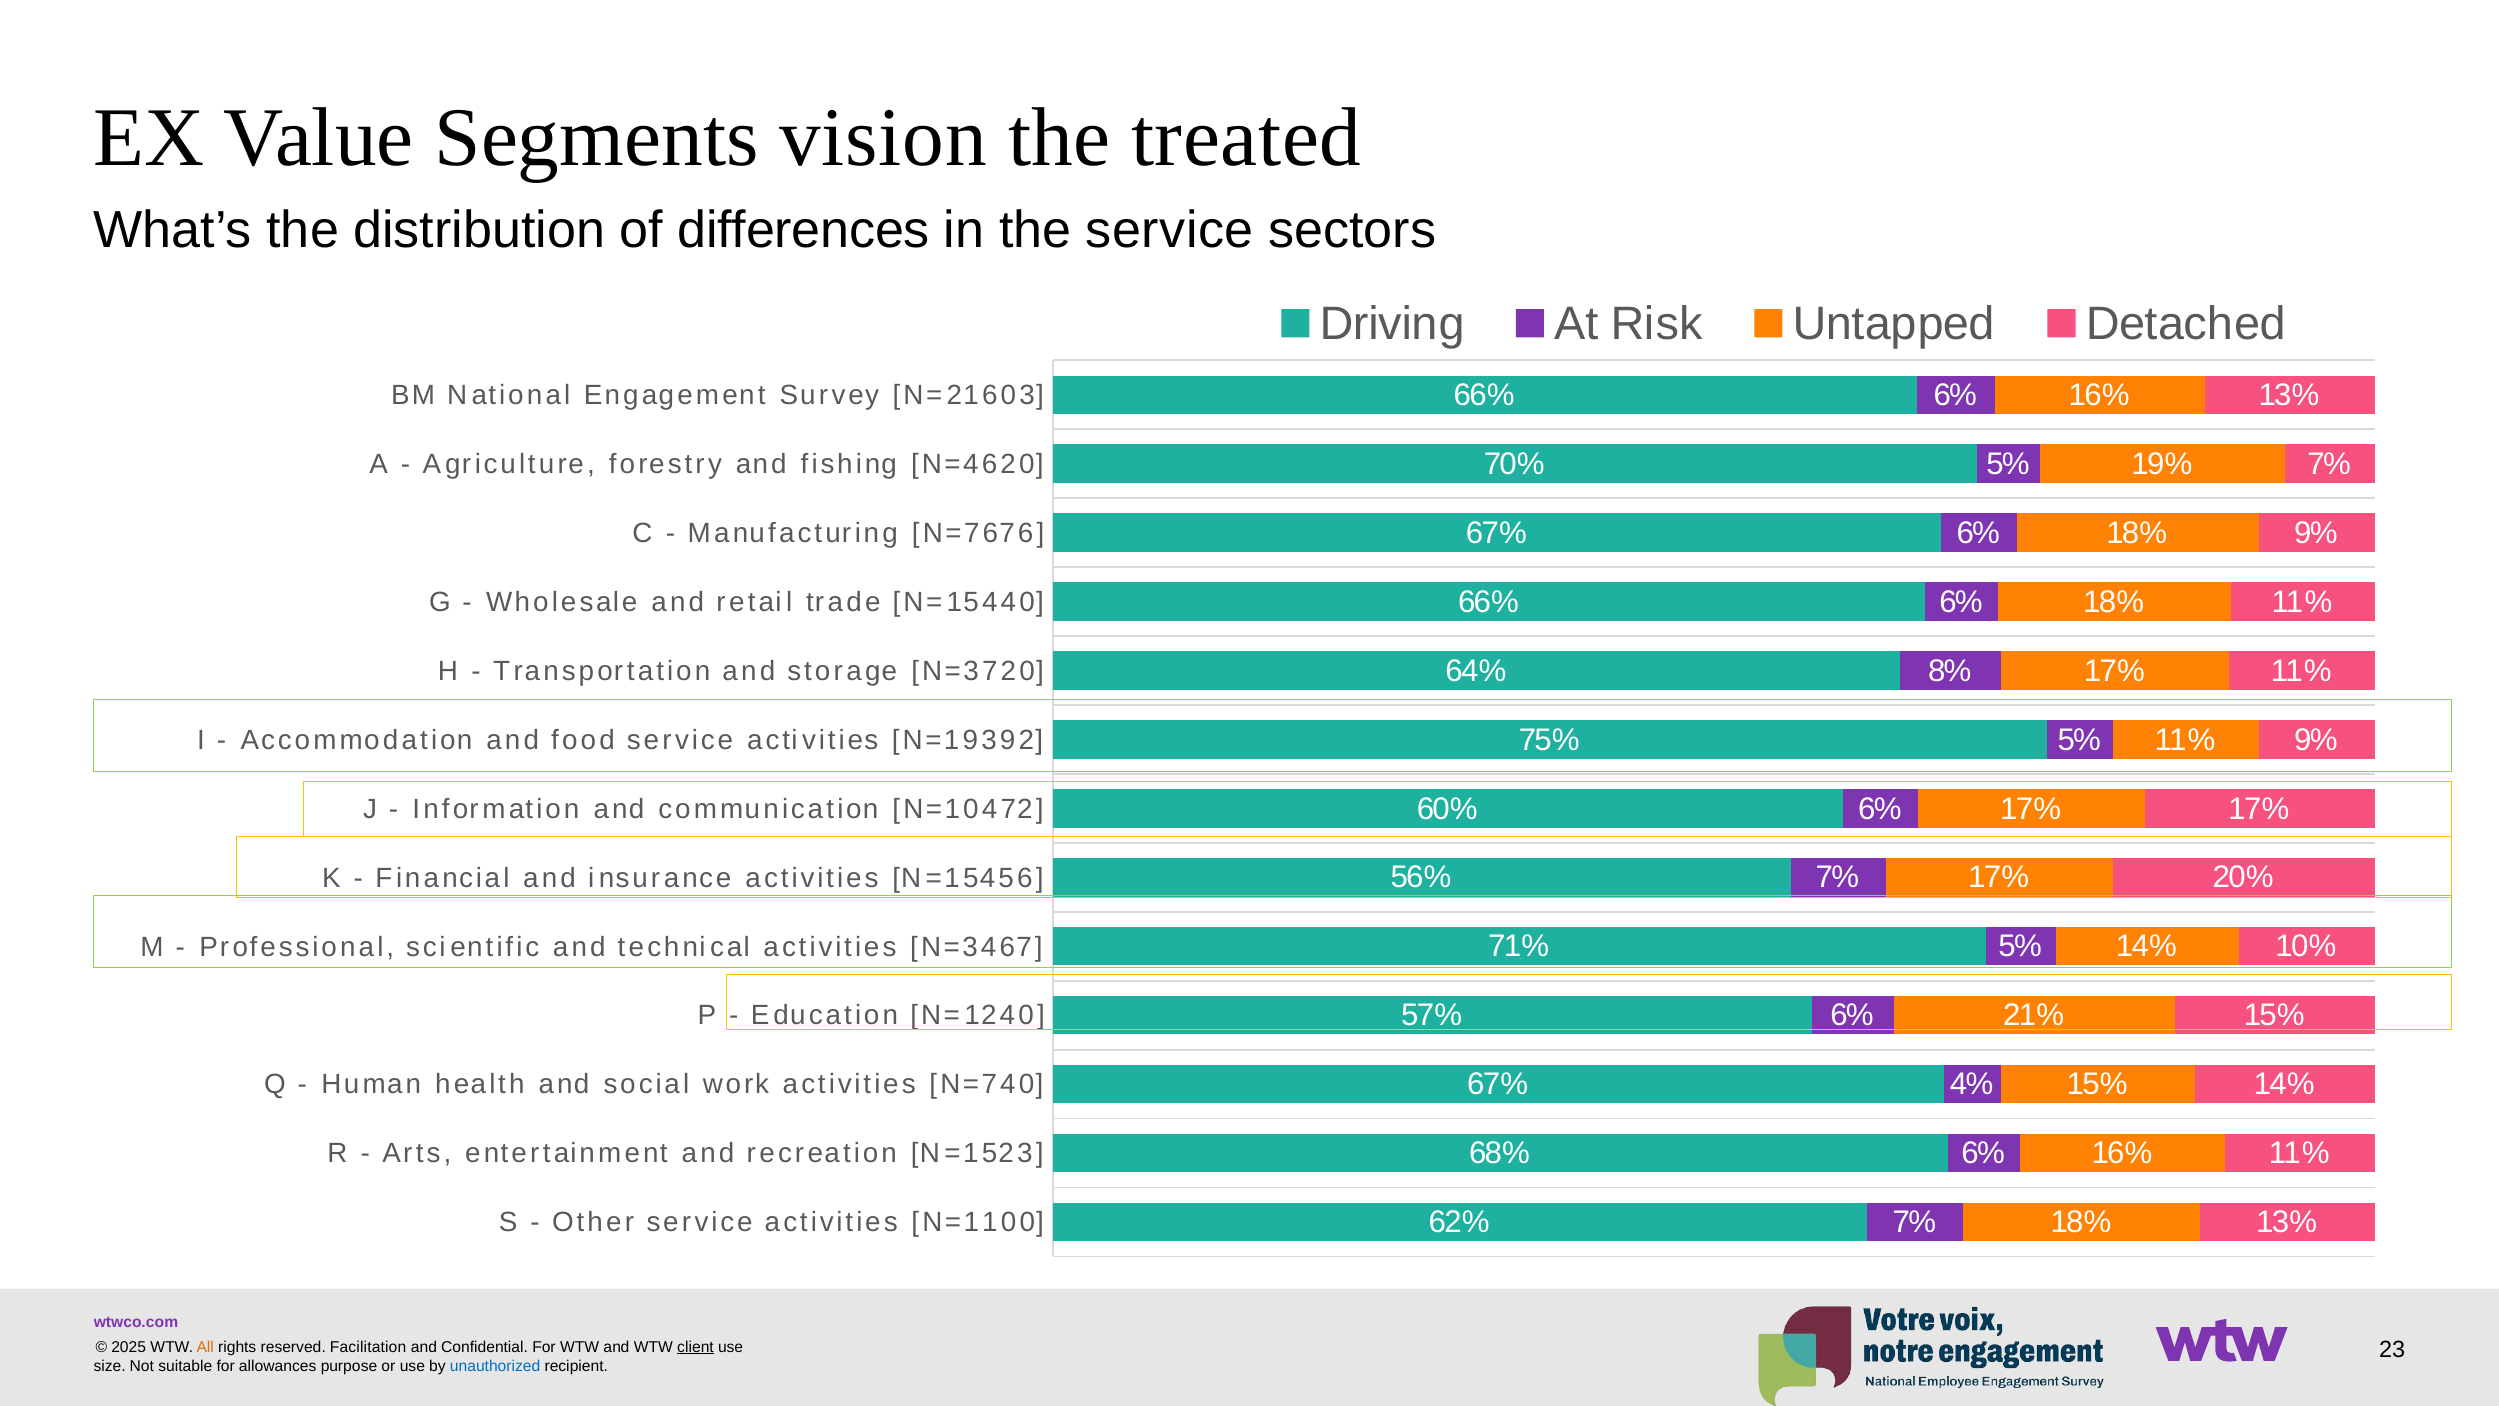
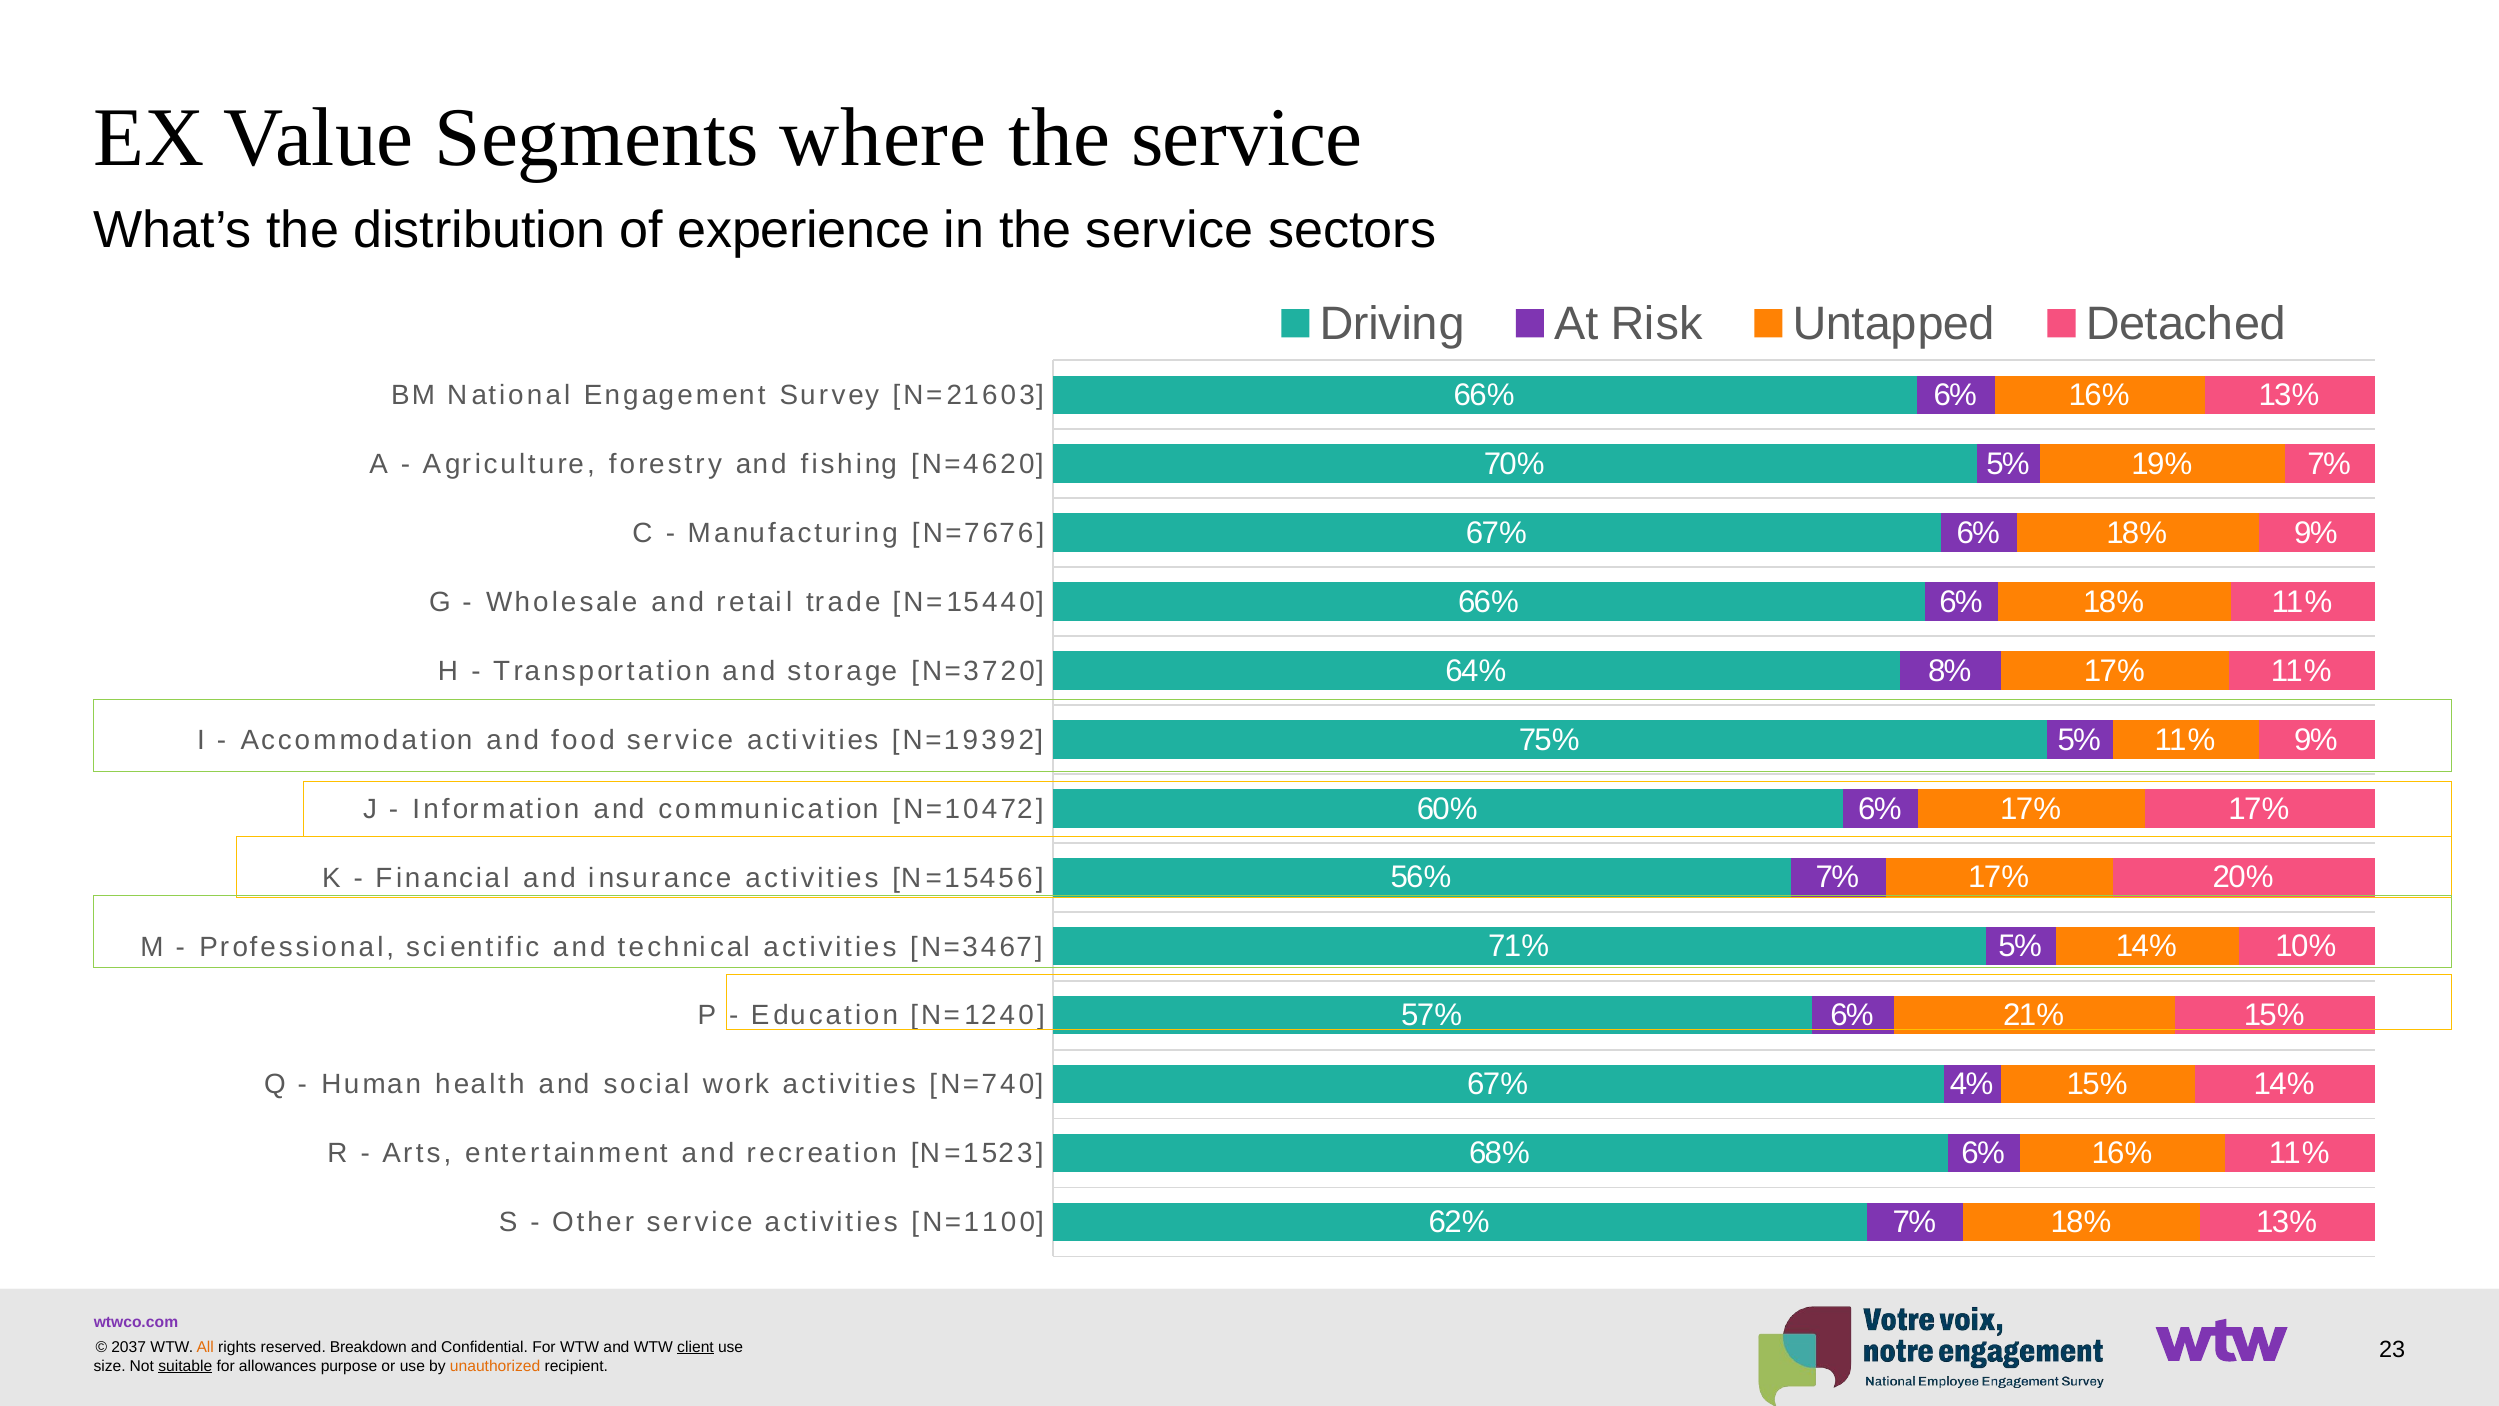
vision: vision -> where
treated at (1246, 138): treated -> service
differences: differences -> experience
2025: 2025 -> 2037
Facilitation: Facilitation -> Breakdown
suitable underline: none -> present
unauthorized colour: blue -> orange
